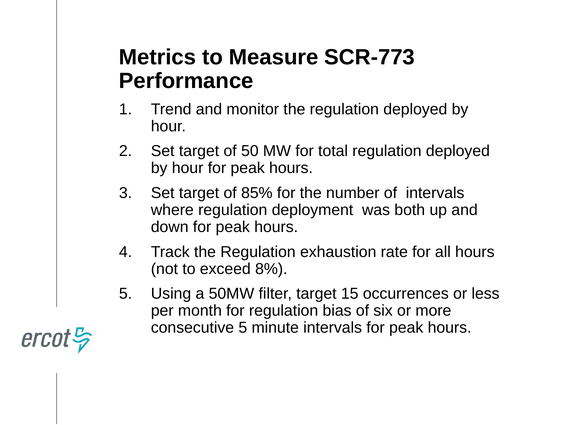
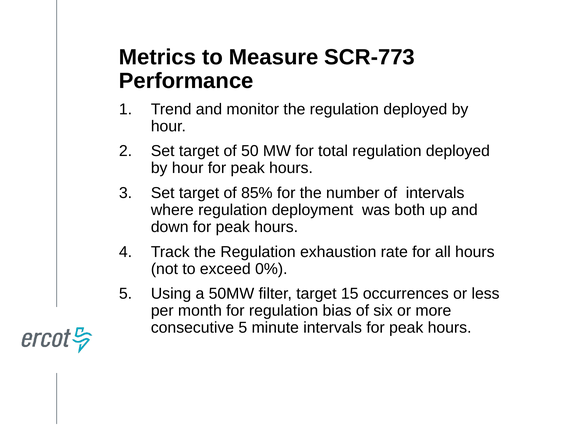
8%: 8% -> 0%
